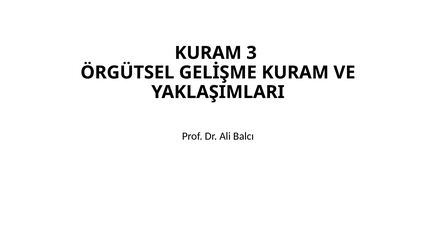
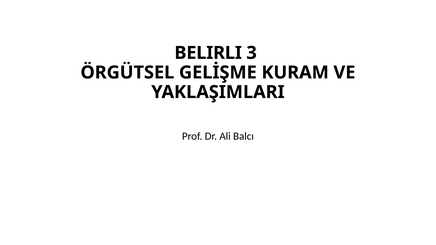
KURAM at (208, 53): KURAM -> BELIRLI
